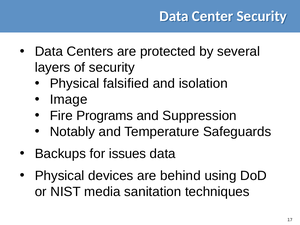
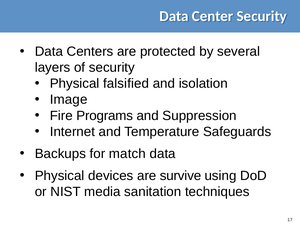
Notably: Notably -> Internet
issues: issues -> match
behind: behind -> survive
